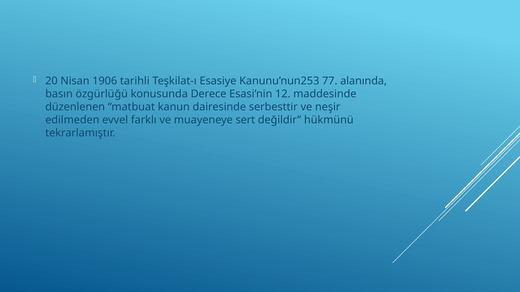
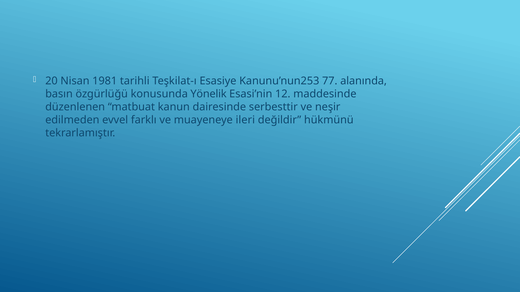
1906: 1906 -> 1981
Derece: Derece -> Yönelik
sert: sert -> ileri
